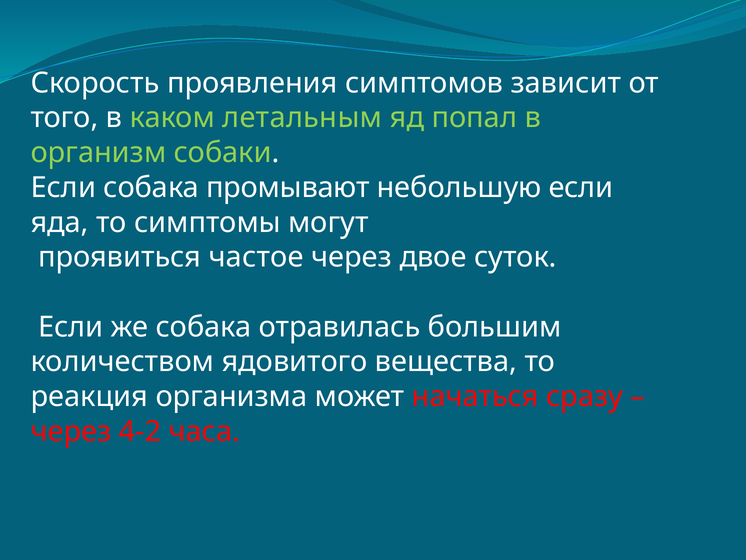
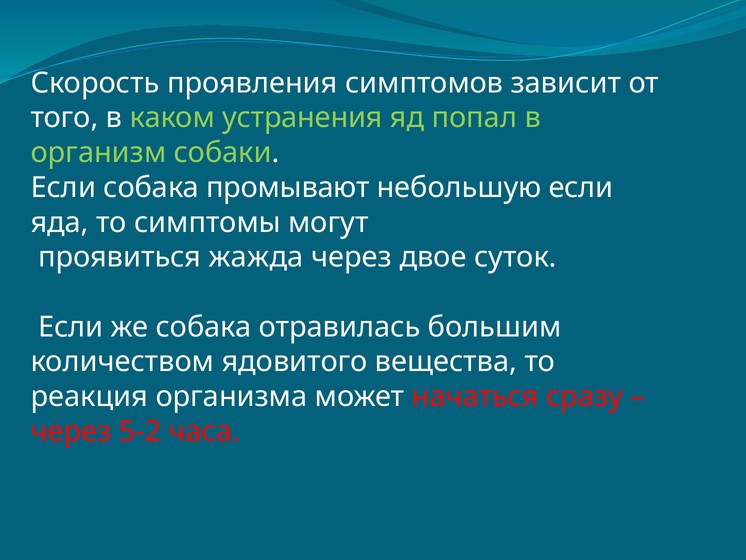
летальным: летальным -> устранения
частое: частое -> жажда
4-2: 4-2 -> 5-2
